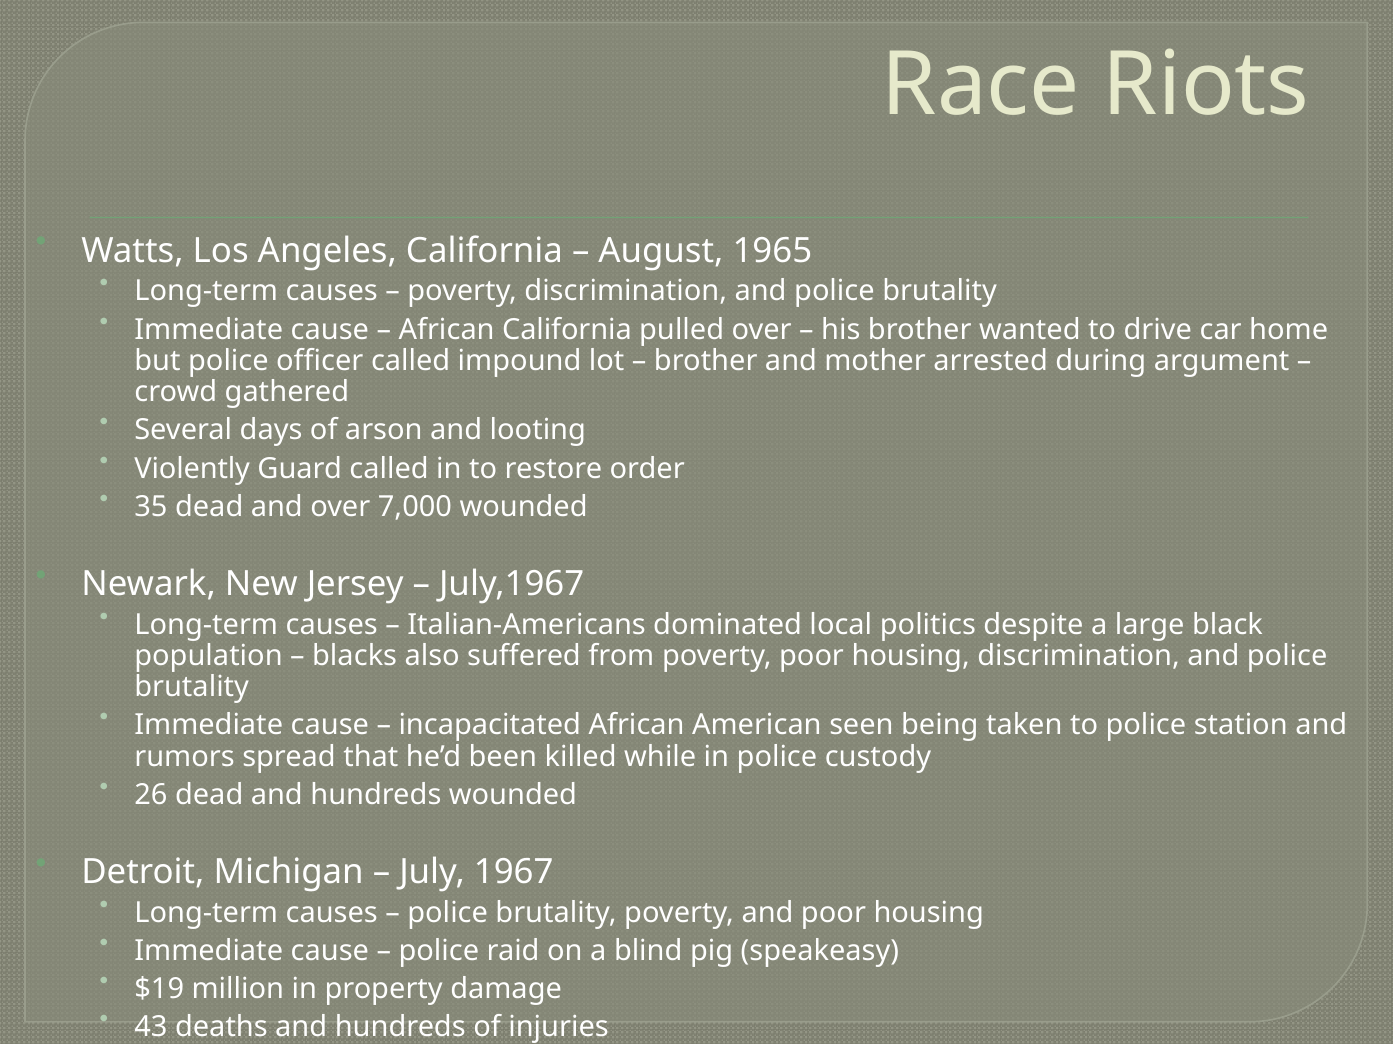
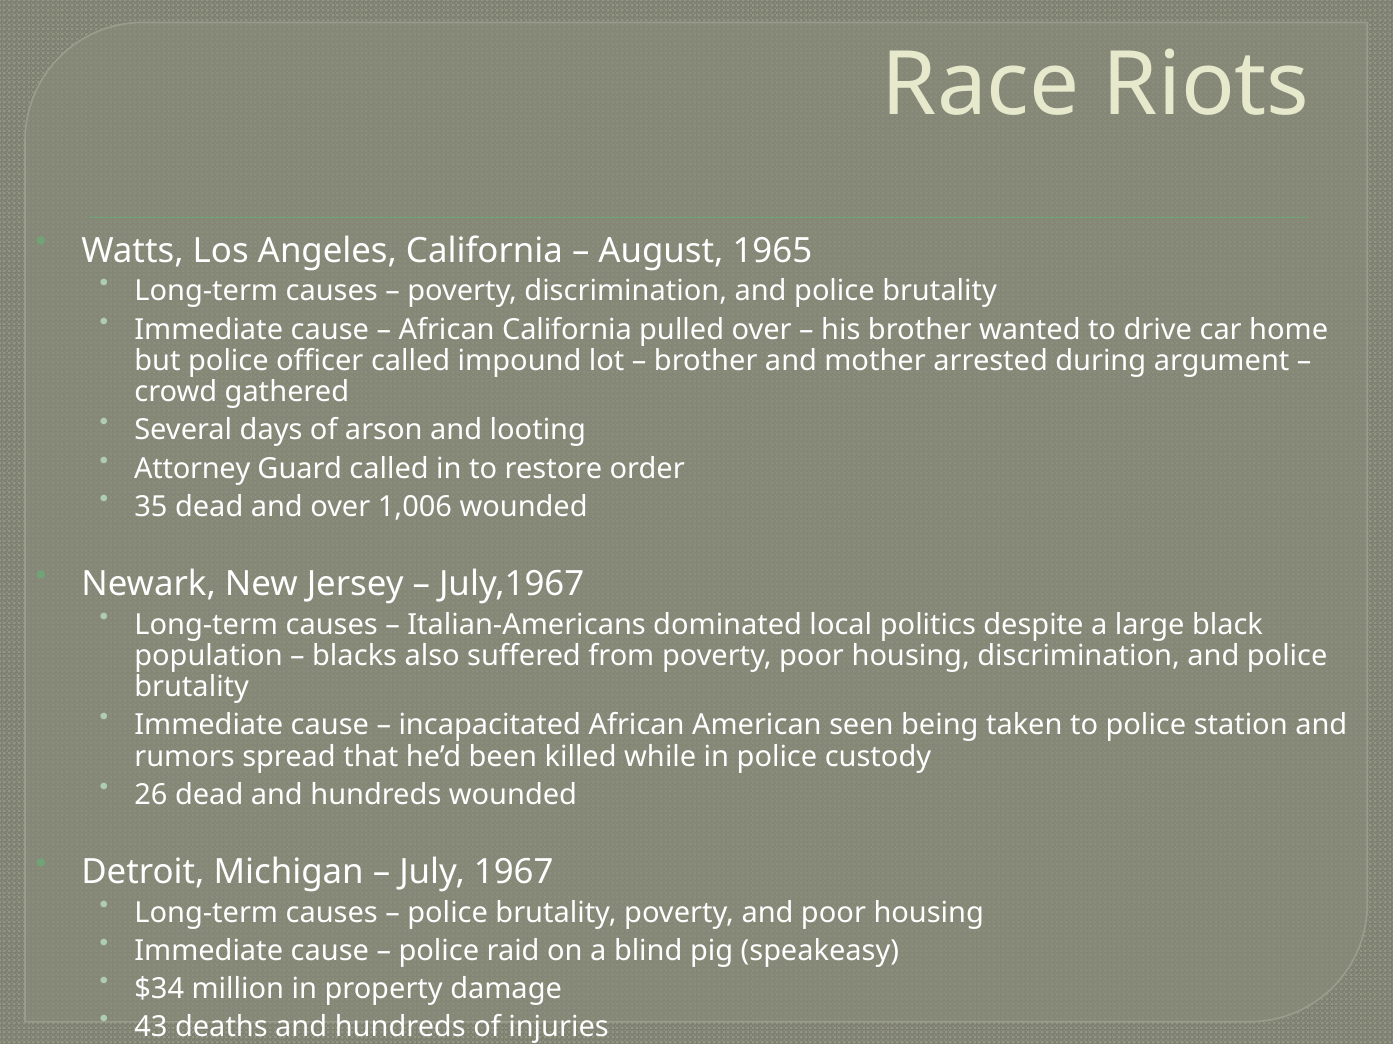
Violently: Violently -> Attorney
7,000: 7,000 -> 1,006
$19: $19 -> $34
